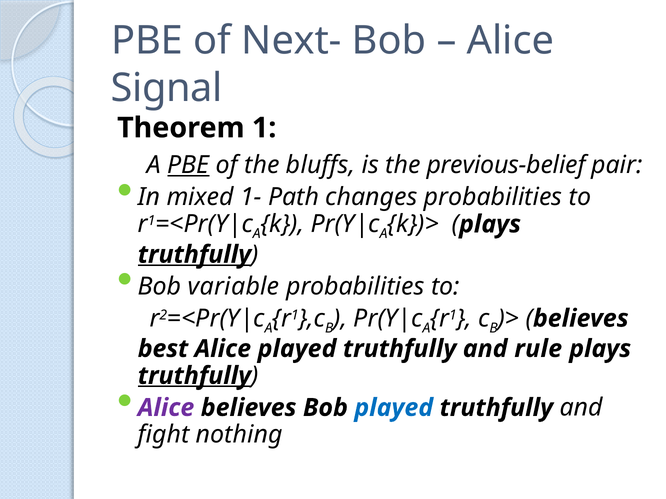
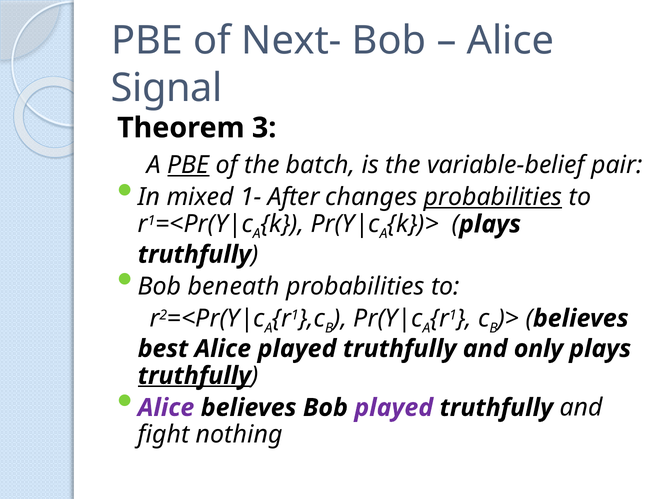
1: 1 -> 3
bluffs: bluffs -> batch
previous-belief: previous-belief -> variable-belief
Path: Path -> After
probabilities at (493, 197) underline: none -> present
truthfully at (194, 255) underline: present -> none
variable: variable -> beneath
rule: rule -> only
played at (394, 408) colour: blue -> purple
